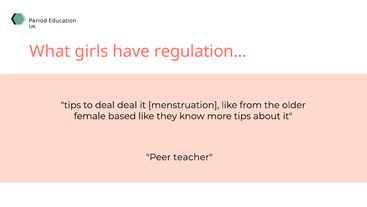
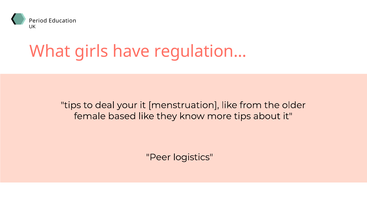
deal deal: deal -> your
teacher: teacher -> logistics
